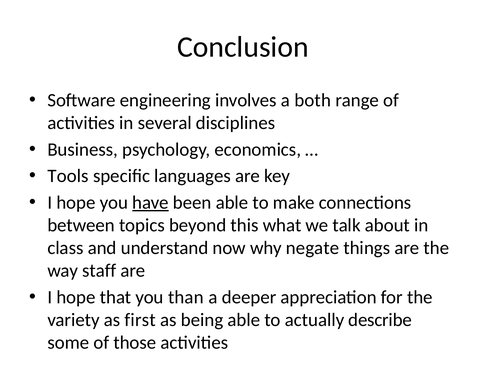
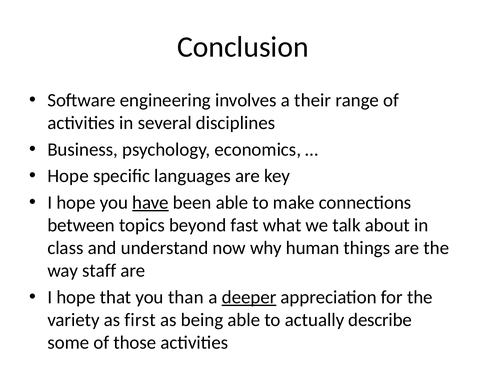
both: both -> their
Tools at (68, 176): Tools -> Hope
this: this -> fast
negate: negate -> human
deeper underline: none -> present
